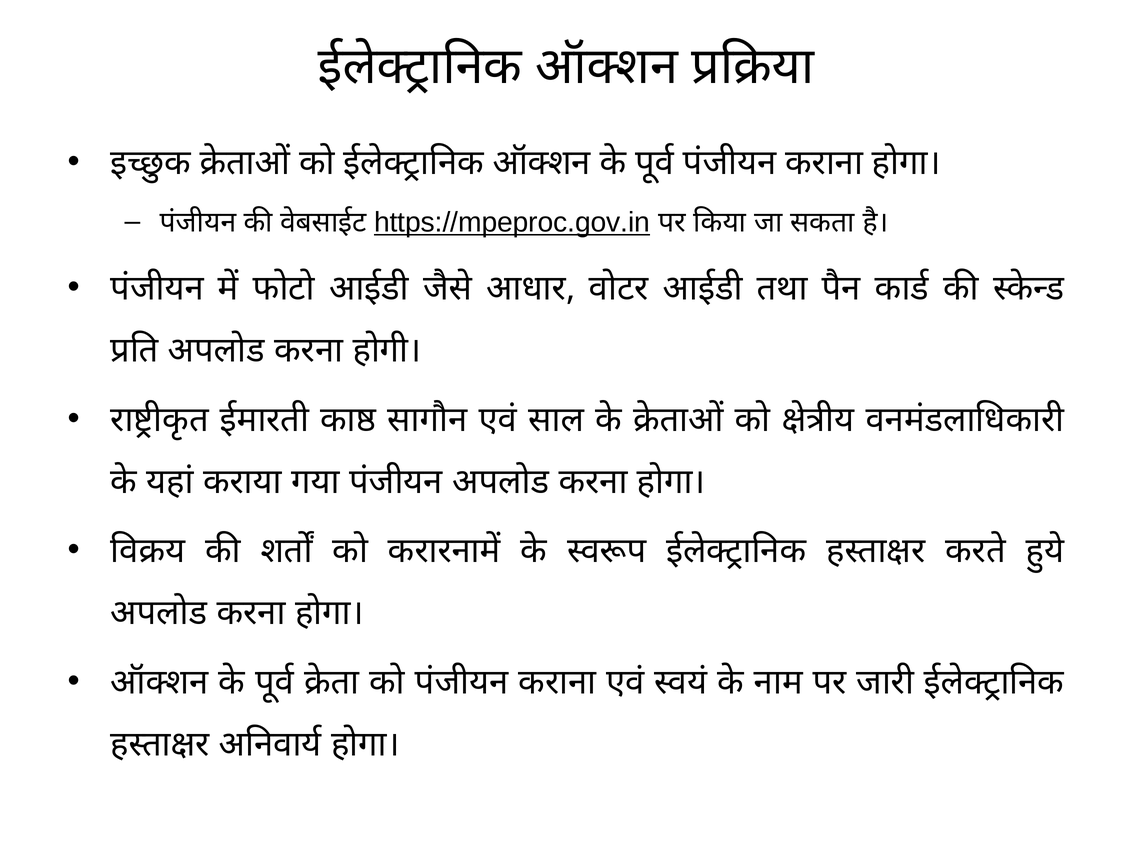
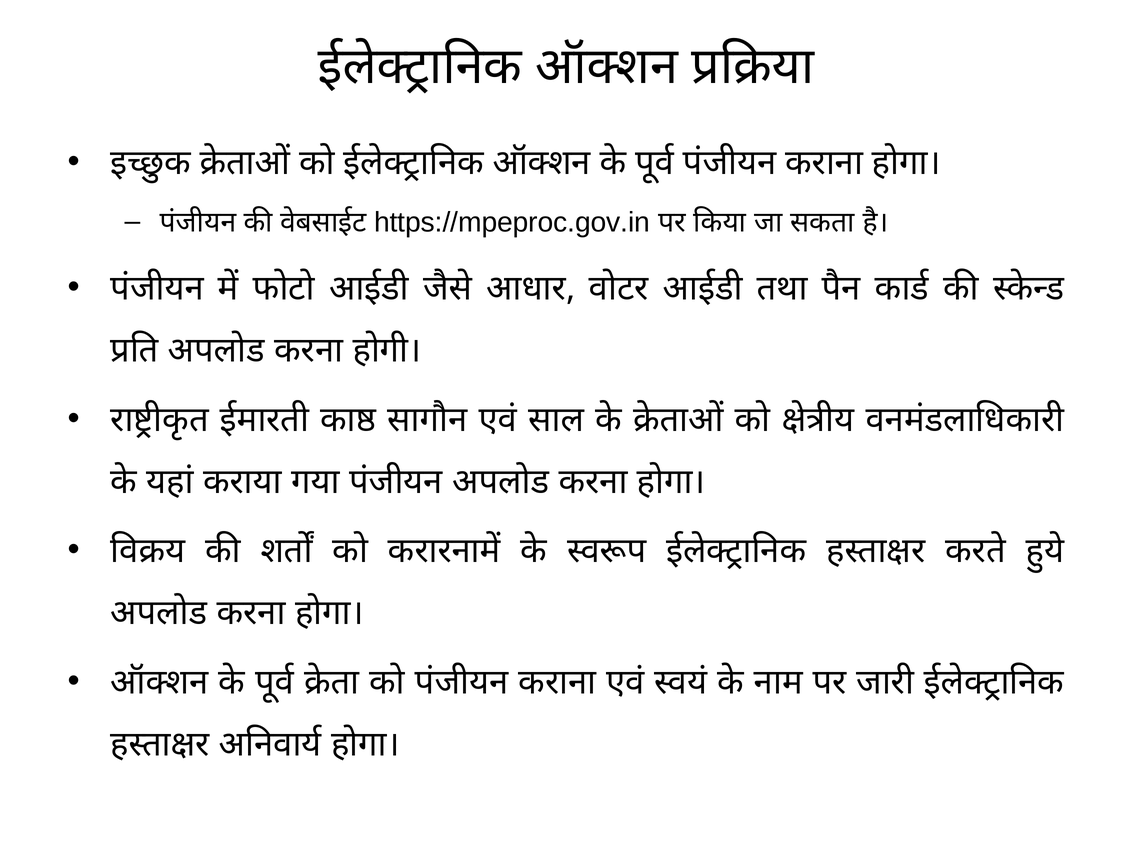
https://mpeproc.gov.in underline: present -> none
